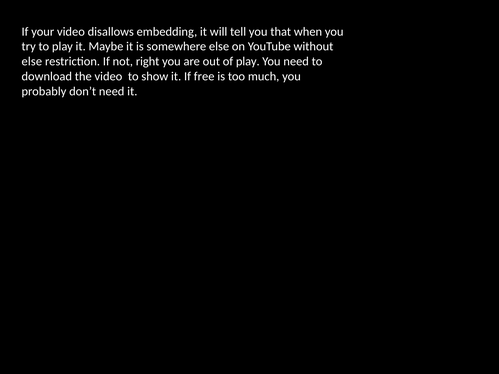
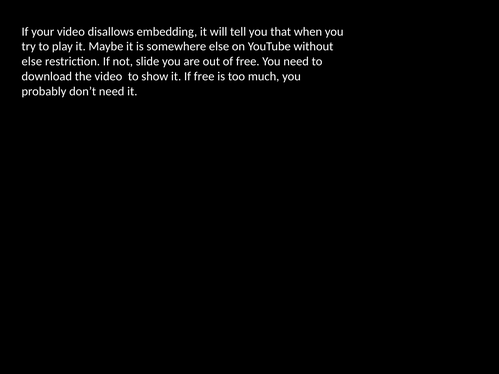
right: right -> slide
of play: play -> free
